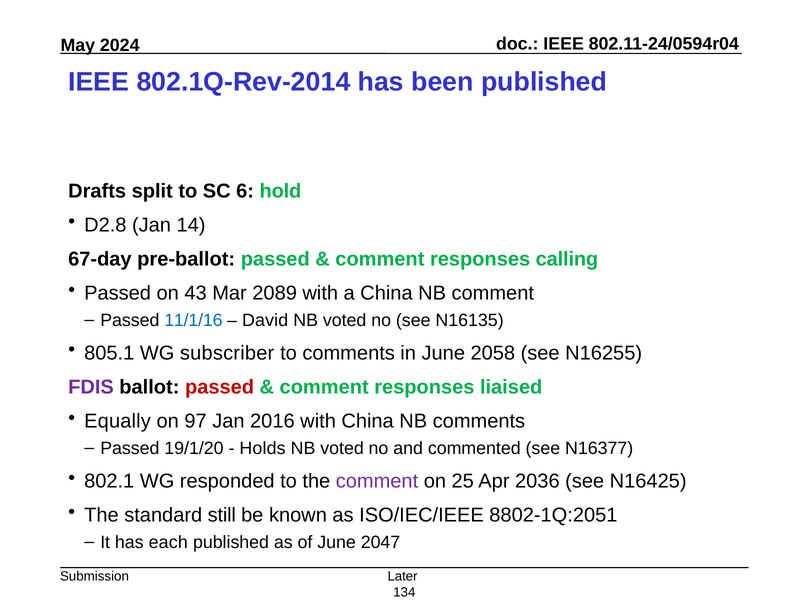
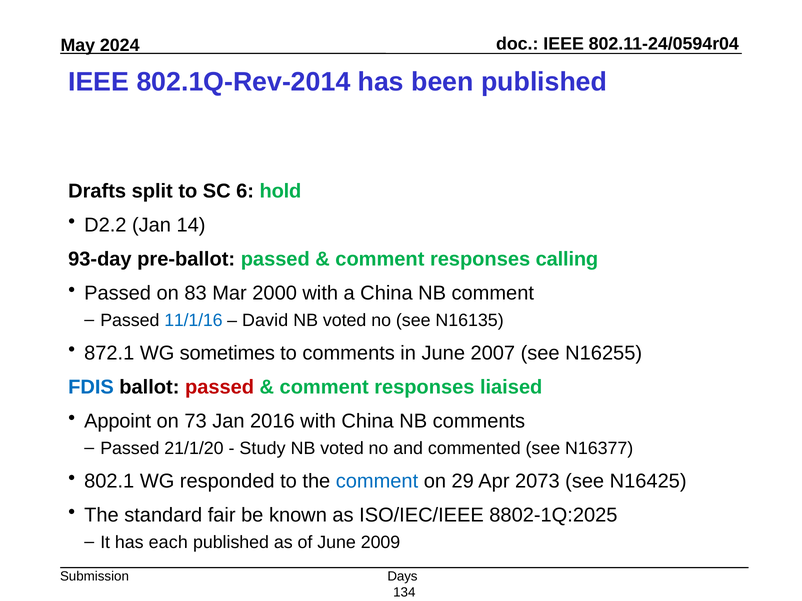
D2.8: D2.8 -> D2.2
67-day: 67-day -> 93-day
43: 43 -> 83
2089: 2089 -> 2000
805.1: 805.1 -> 872.1
subscriber: subscriber -> sometimes
2058: 2058 -> 2007
FDIS colour: purple -> blue
Equally: Equally -> Appoint
97: 97 -> 73
19/1/20: 19/1/20 -> 21/1/20
Holds: Holds -> Study
comment at (377, 482) colour: purple -> blue
25: 25 -> 29
2036: 2036 -> 2073
still: still -> fair
8802-1Q:2051: 8802-1Q:2051 -> 8802-1Q:2025
2047: 2047 -> 2009
Later: Later -> Days
